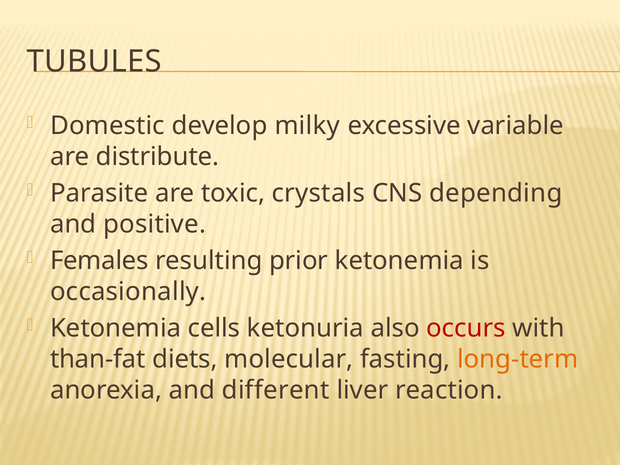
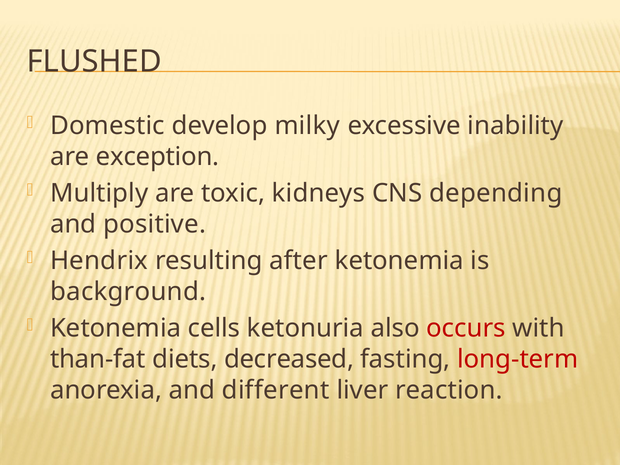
TUBULES: TUBULES -> FLUSHED
variable: variable -> inability
distribute: distribute -> exception
Parasite: Parasite -> Multiply
crystals: crystals -> kidneys
Females: Females -> Hendrix
prior: prior -> after
occasionally: occasionally -> background
molecular: molecular -> decreased
long-term colour: orange -> red
